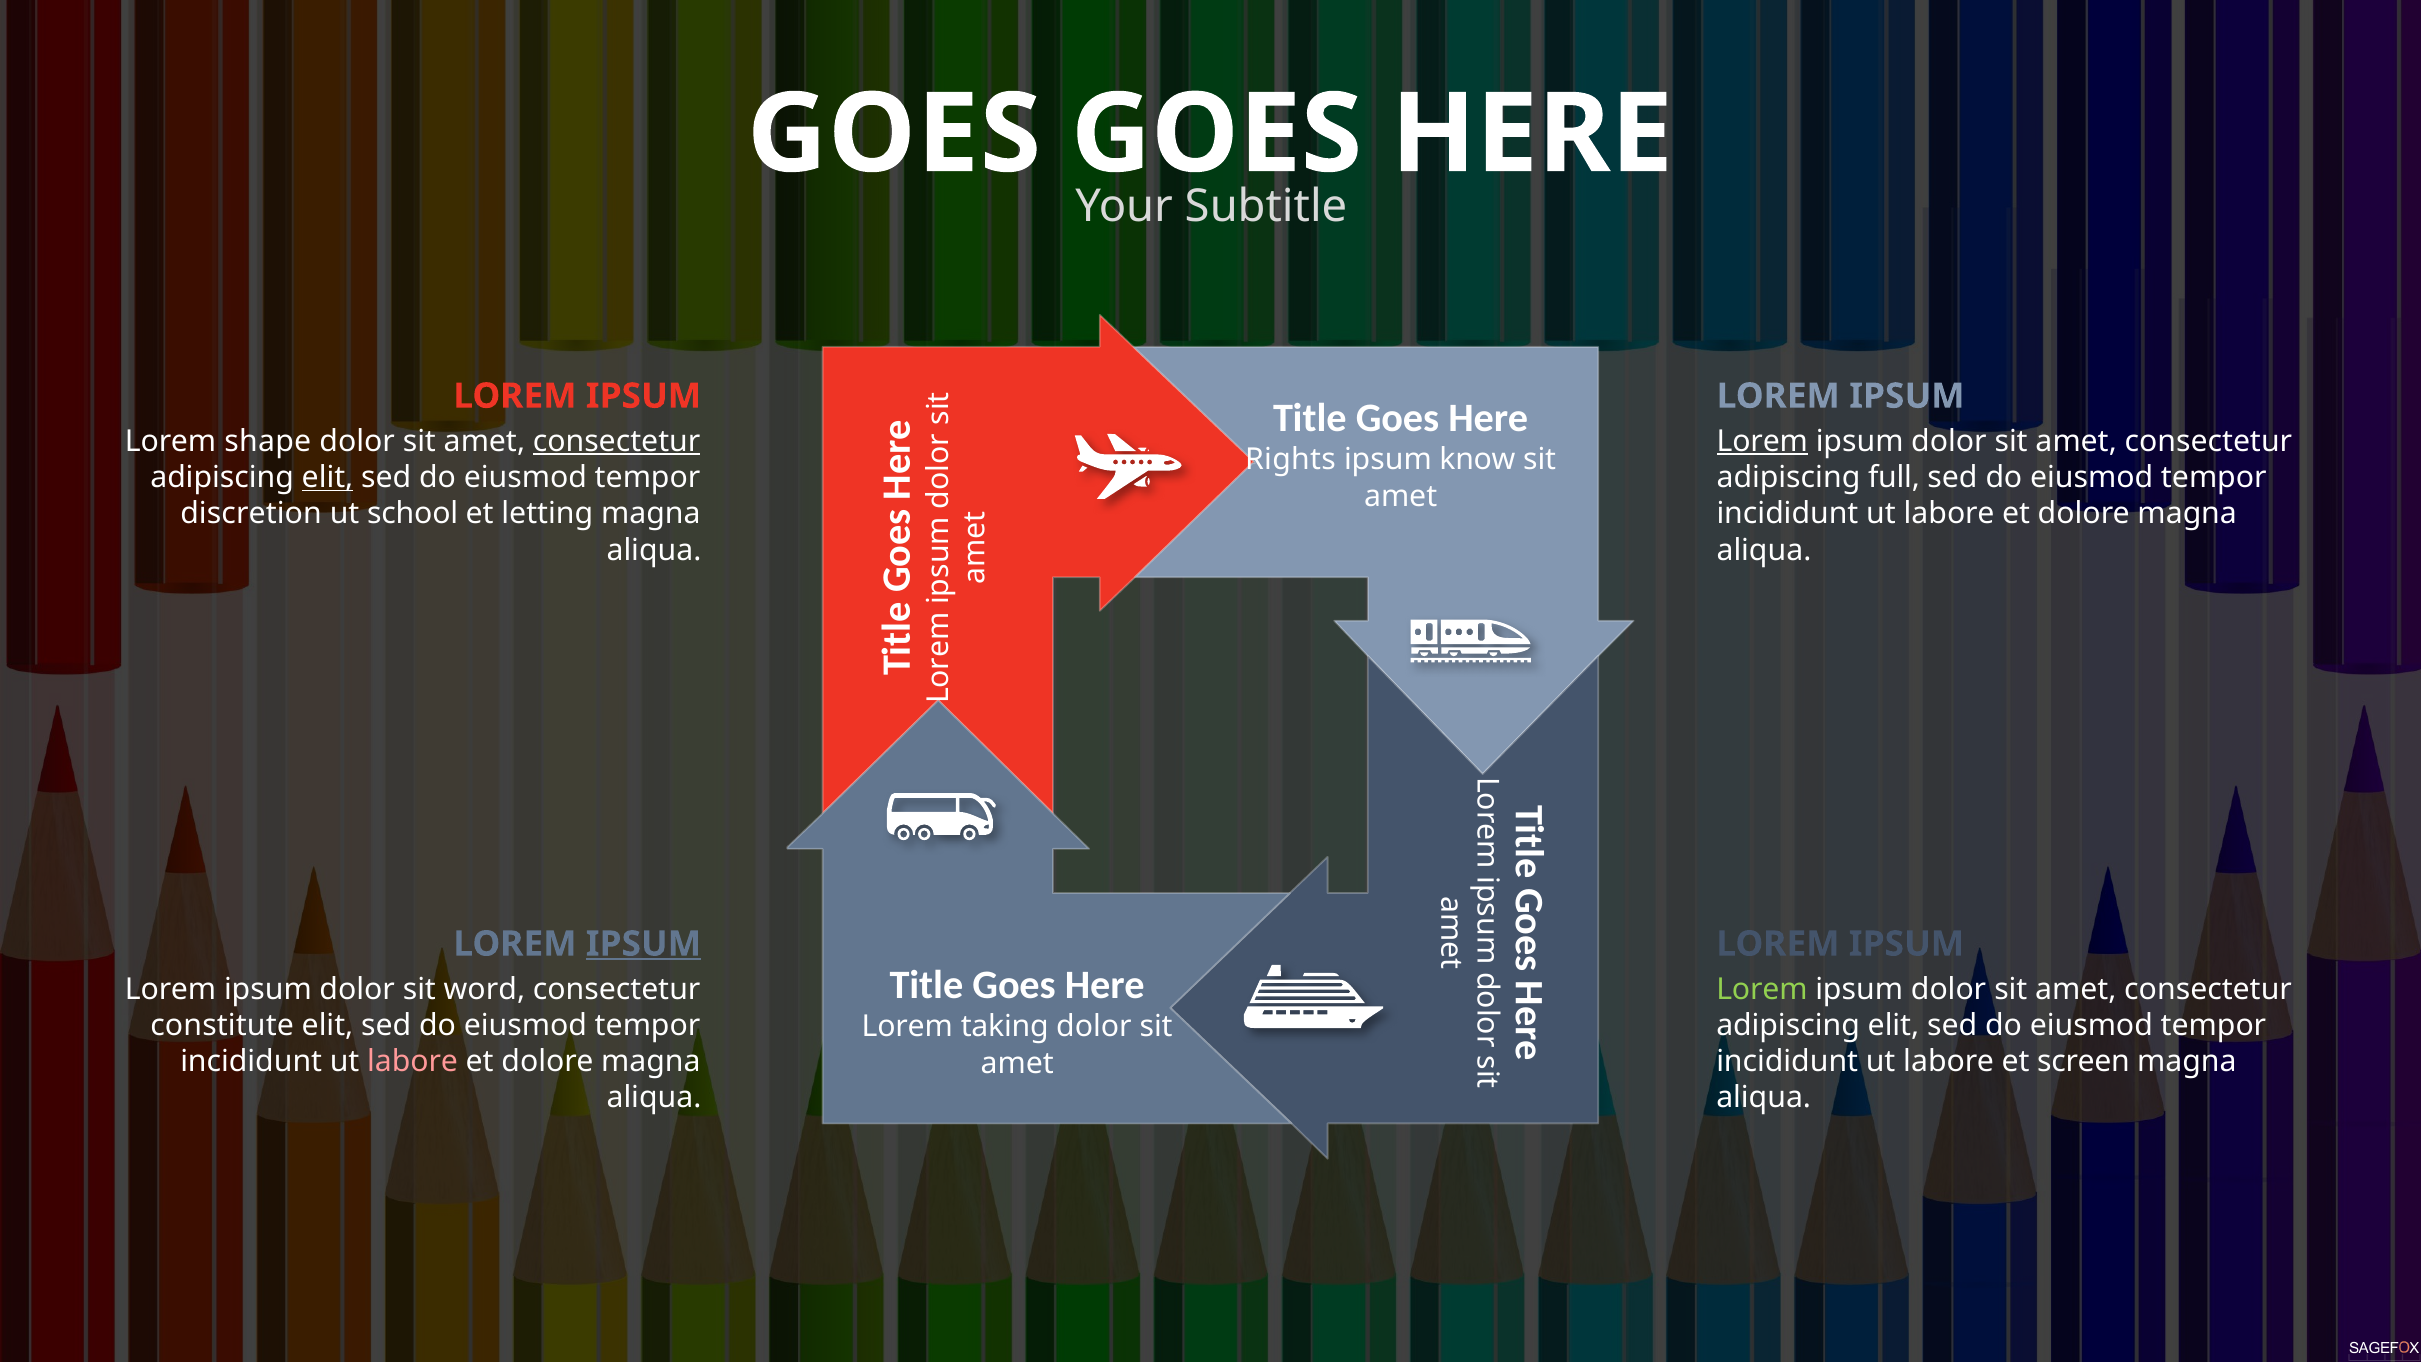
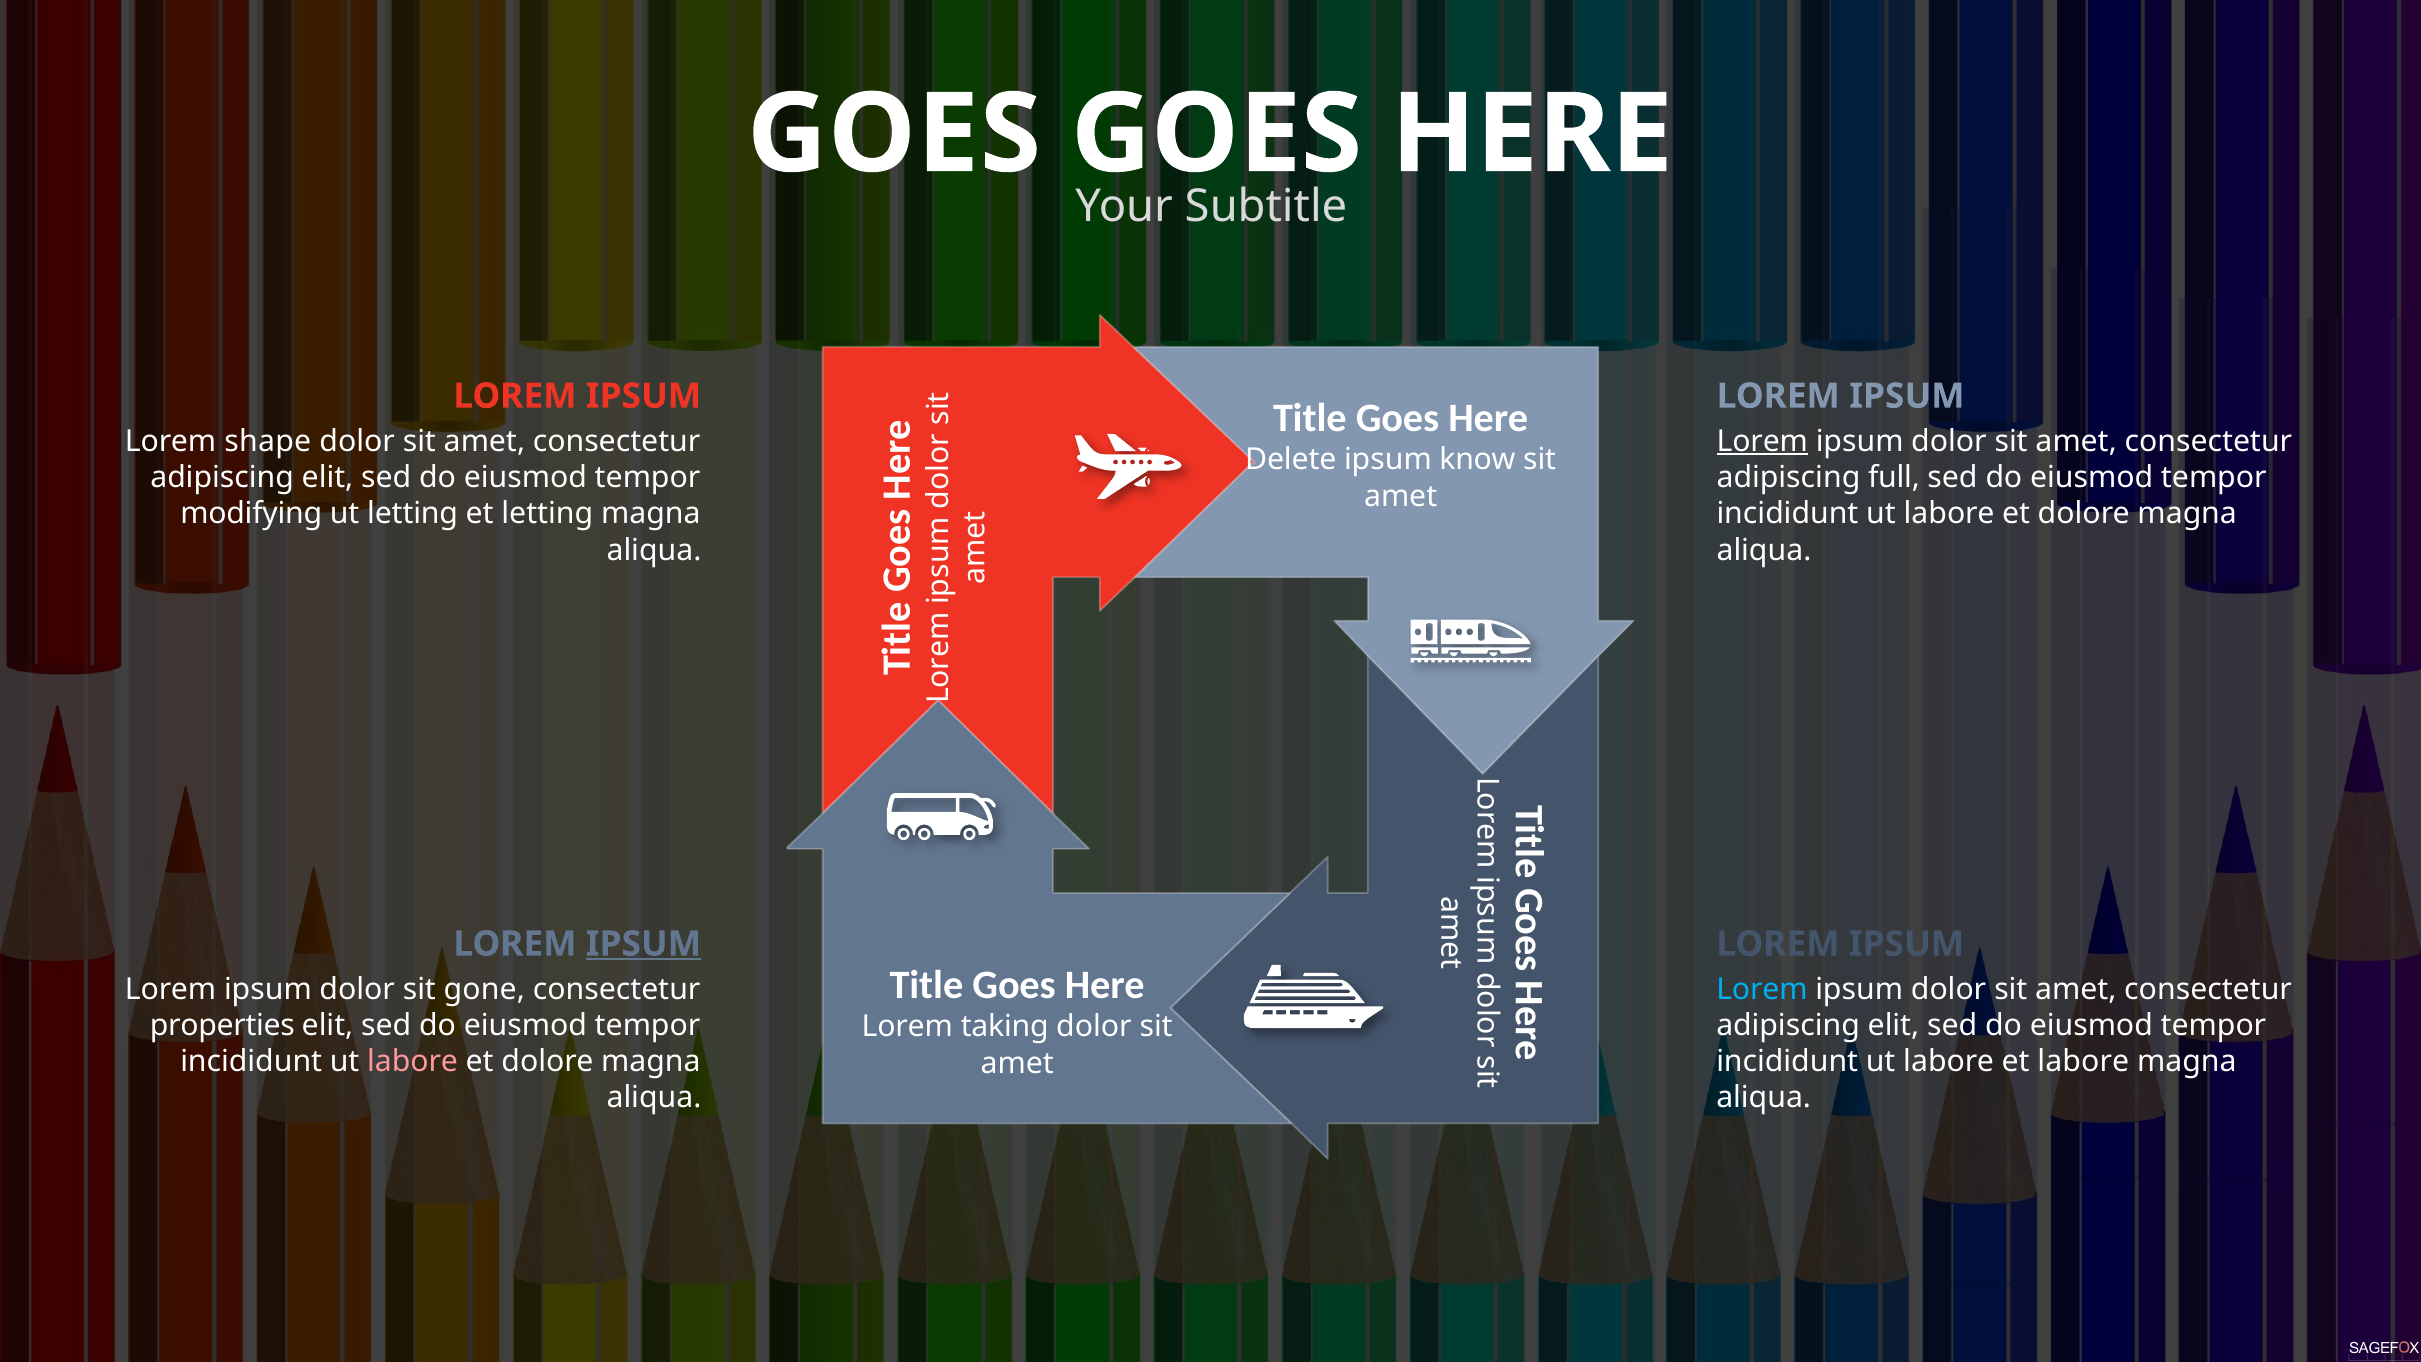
consectetur at (617, 441) underline: present -> none
Rights: Rights -> Delete
elit at (328, 477) underline: present -> none
discretion: discretion -> modifying
ut school: school -> letting
word: word -> gone
Lorem at (1762, 989) colour: light green -> light blue
constitute: constitute -> properties
et screen: screen -> labore
